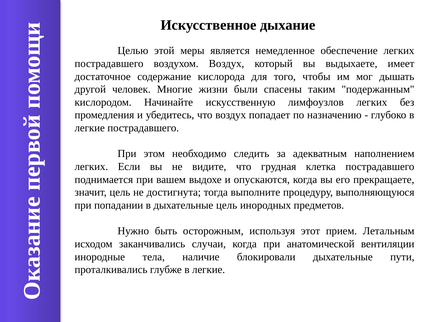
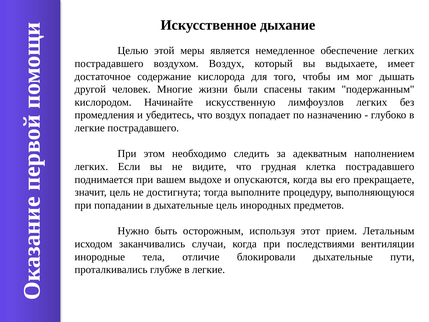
анатомической: анатомической -> последствиями
наличие: наличие -> отличие
